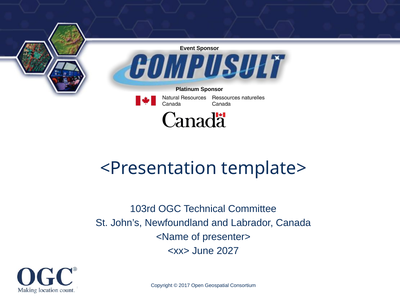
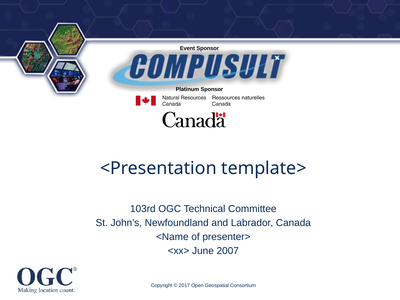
2027: 2027 -> 2007
